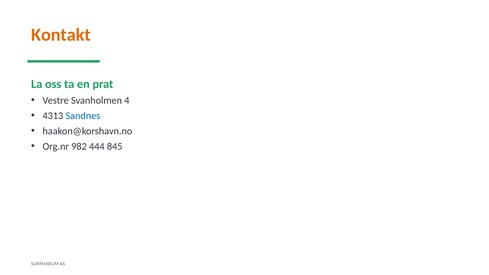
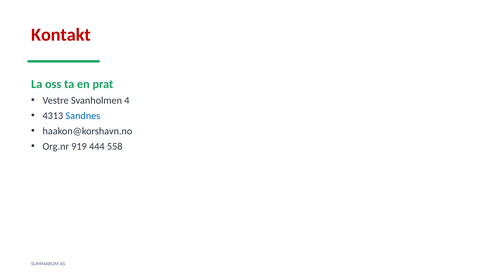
Kontakt colour: orange -> red
982: 982 -> 919
845: 845 -> 558
